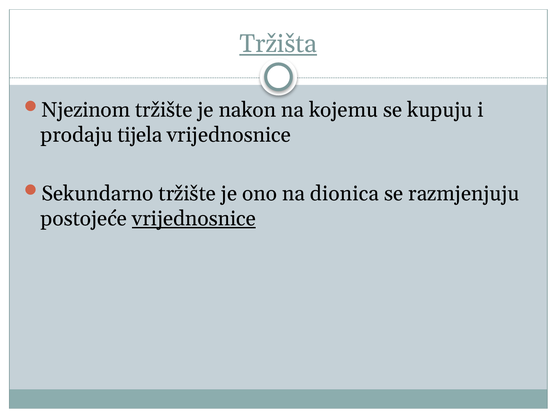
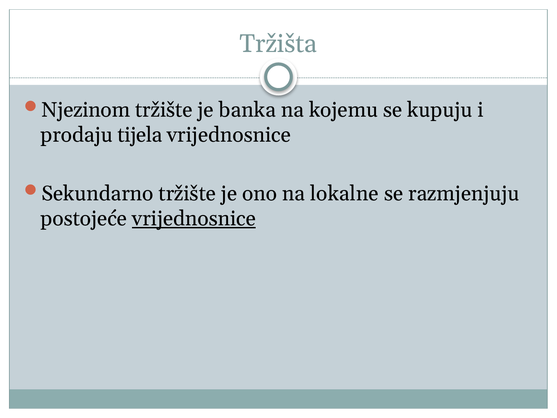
Tržišta underline: present -> none
nakon: nakon -> banka
dionica: dionica -> lokalne
